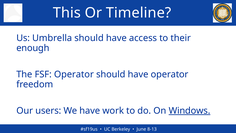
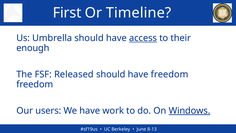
This: This -> First
access underline: none -> present
FSF Operator: Operator -> Released
have operator: operator -> freedom
